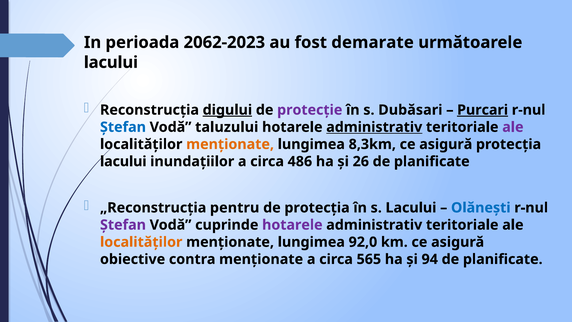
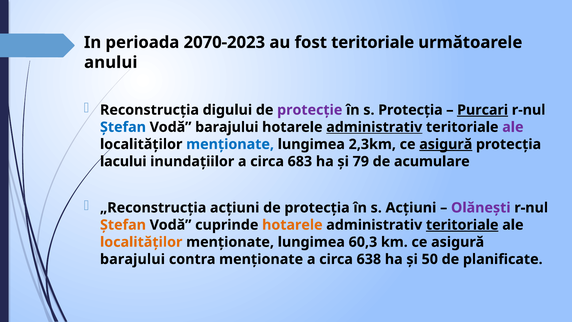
2062-2023: 2062-2023 -> 2070-2023
fost demarate: demarate -> teritoriale
lacului at (111, 62): lacului -> anului
digului underline: present -> none
s Dubăsari: Dubăsari -> Protecția
Vodă taluzului: taluzului -> barajului
menționate at (230, 144) colour: orange -> blue
8,3km: 8,3km -> 2,3km
asigură at (446, 144) underline: none -> present
486: 486 -> 683
26: 26 -> 79
planificate at (432, 161): planificate -> acumulare
„Reconstrucția pentru: pentru -> acțiuni
s Lacului: Lacului -> Acțiuni
Olănești colour: blue -> purple
Ștefan at (123, 225) colour: purple -> orange
hotarele at (292, 225) colour: purple -> orange
teritoriale at (462, 225) underline: none -> present
92,0: 92,0 -> 60,3
obiective at (133, 259): obiective -> barajului
565: 565 -> 638
94: 94 -> 50
